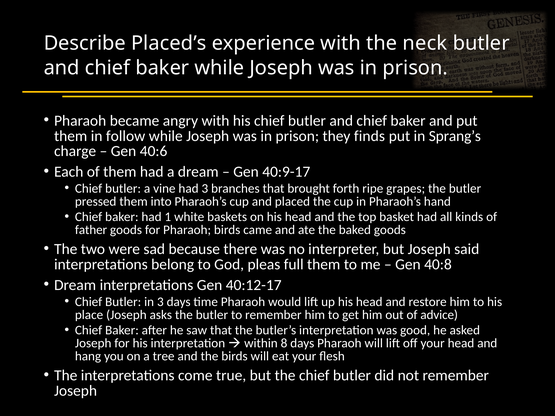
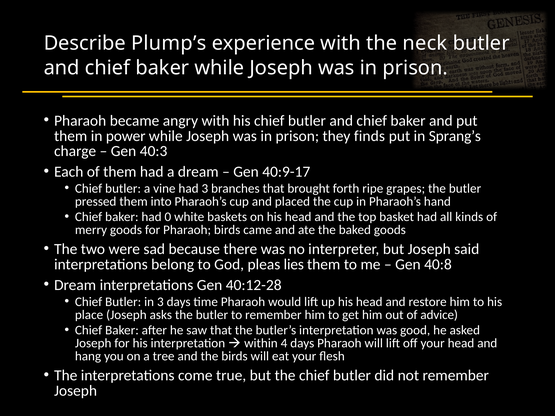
Placed’s: Placed’s -> Plump’s
follow: follow -> power
40:6: 40:6 -> 40:3
1: 1 -> 0
father: father -> merry
full: full -> lies
40:12-17: 40:12-17 -> 40:12-28
8: 8 -> 4
